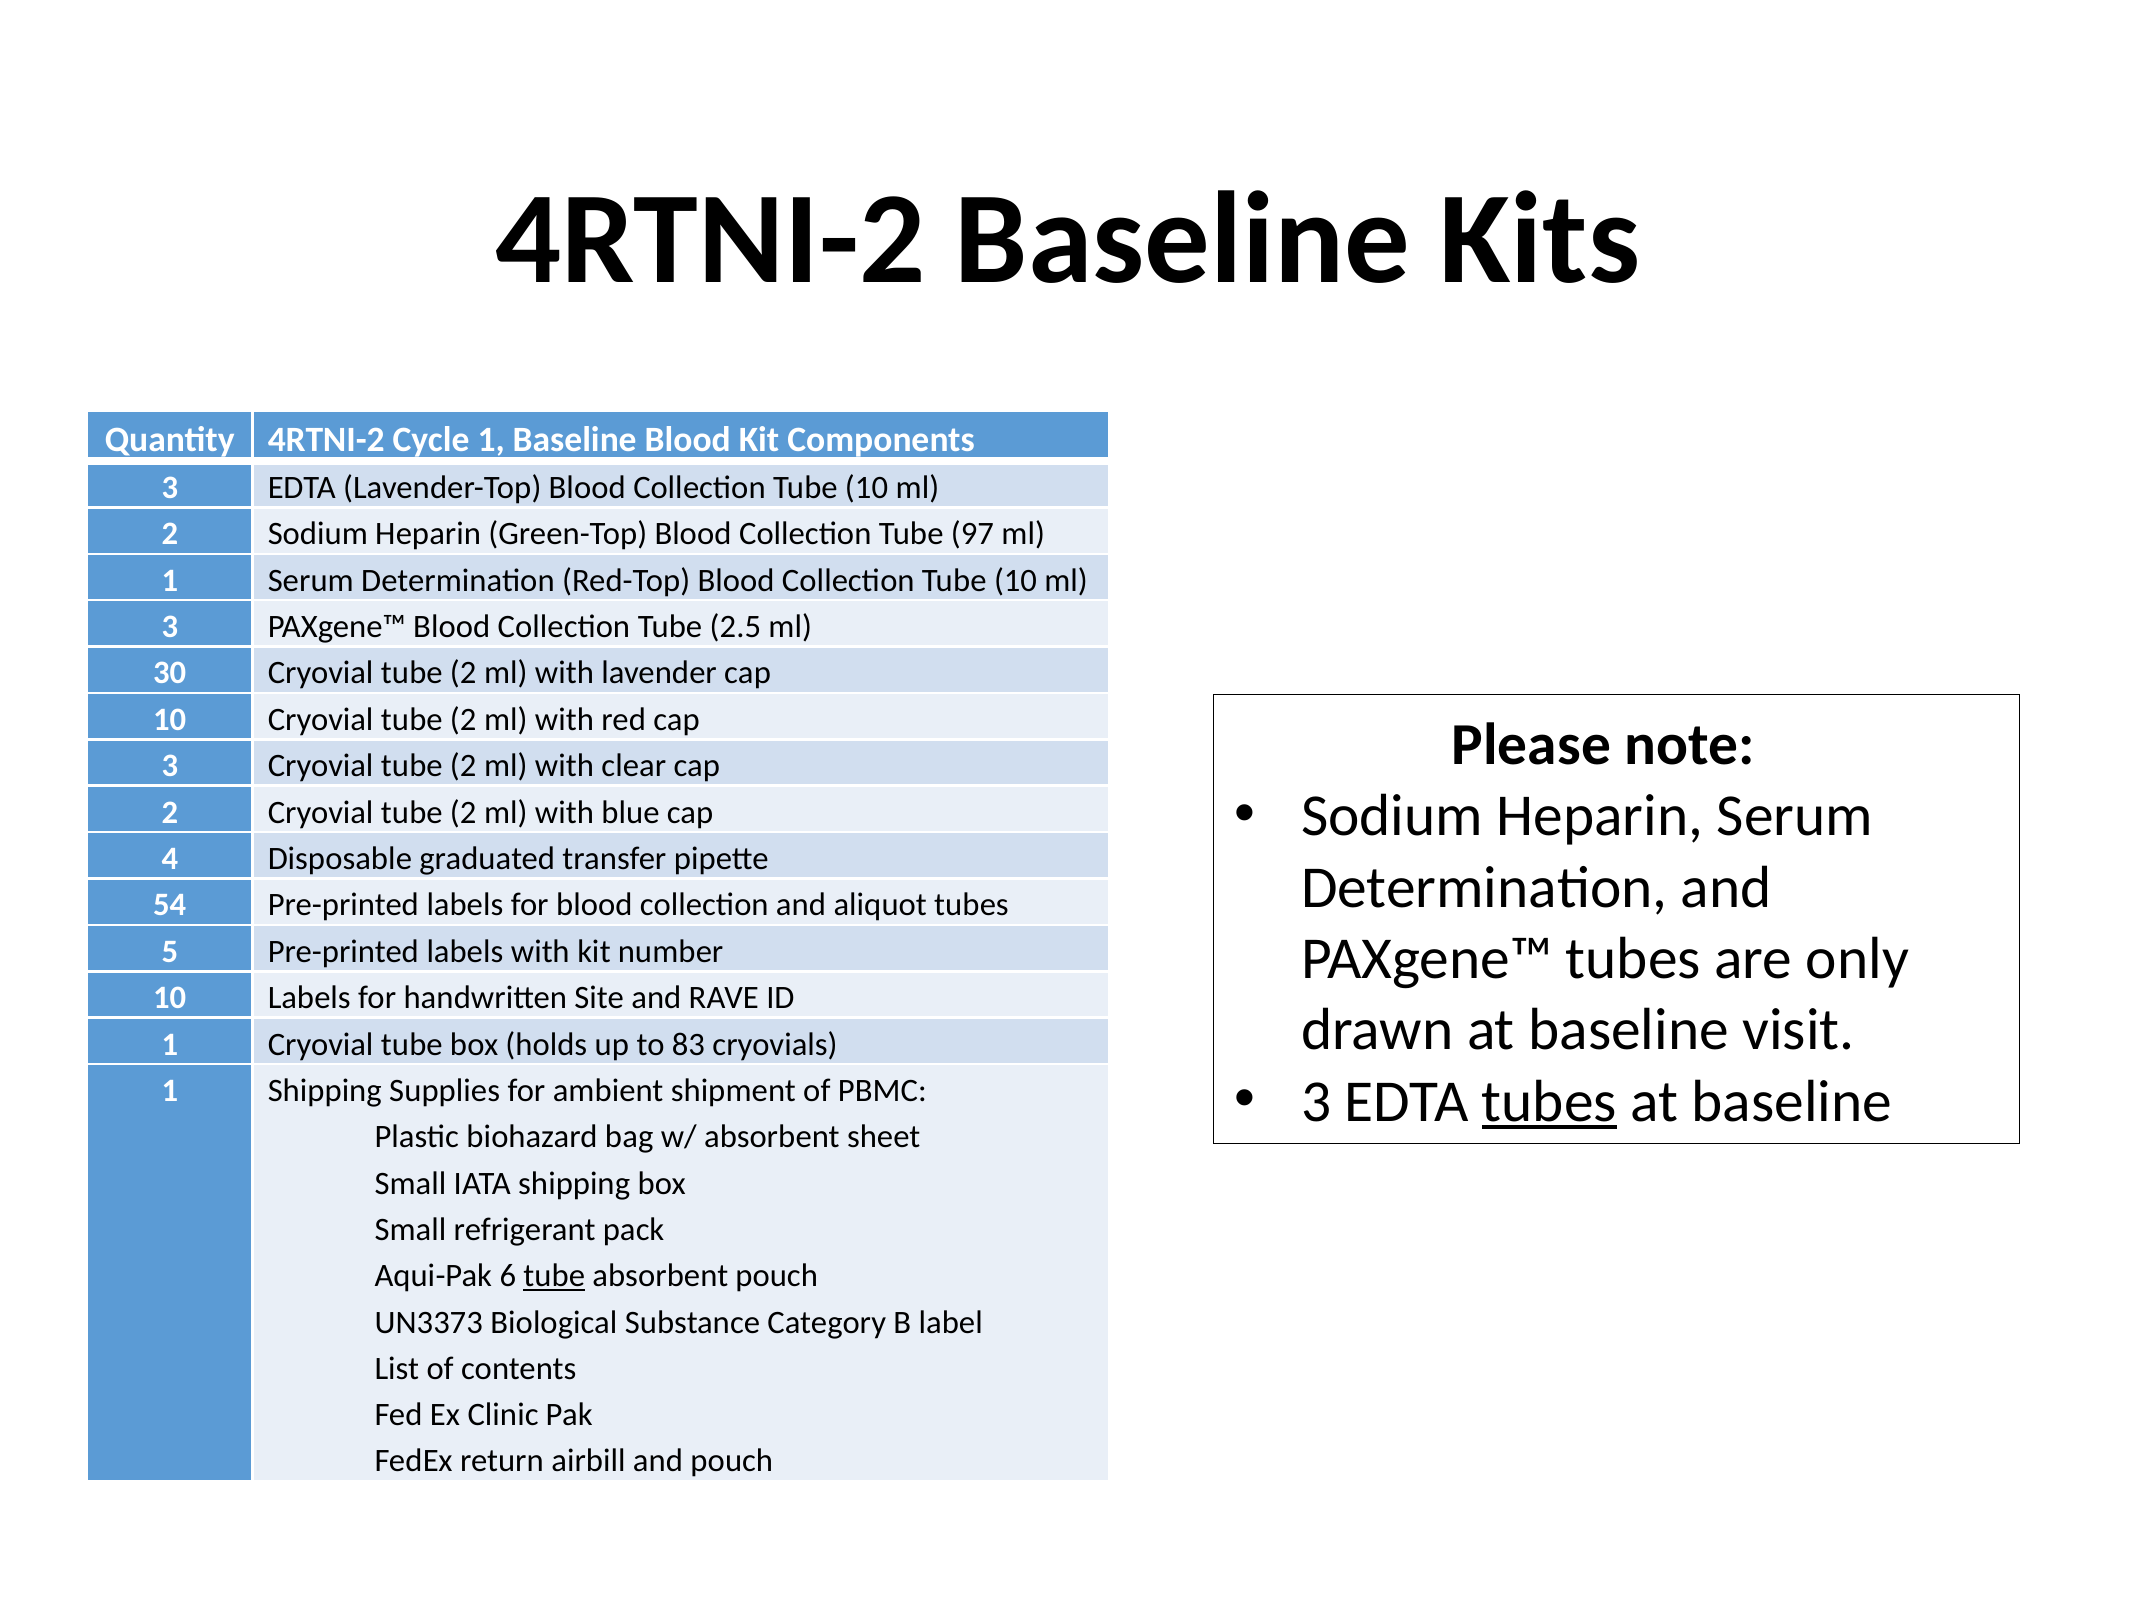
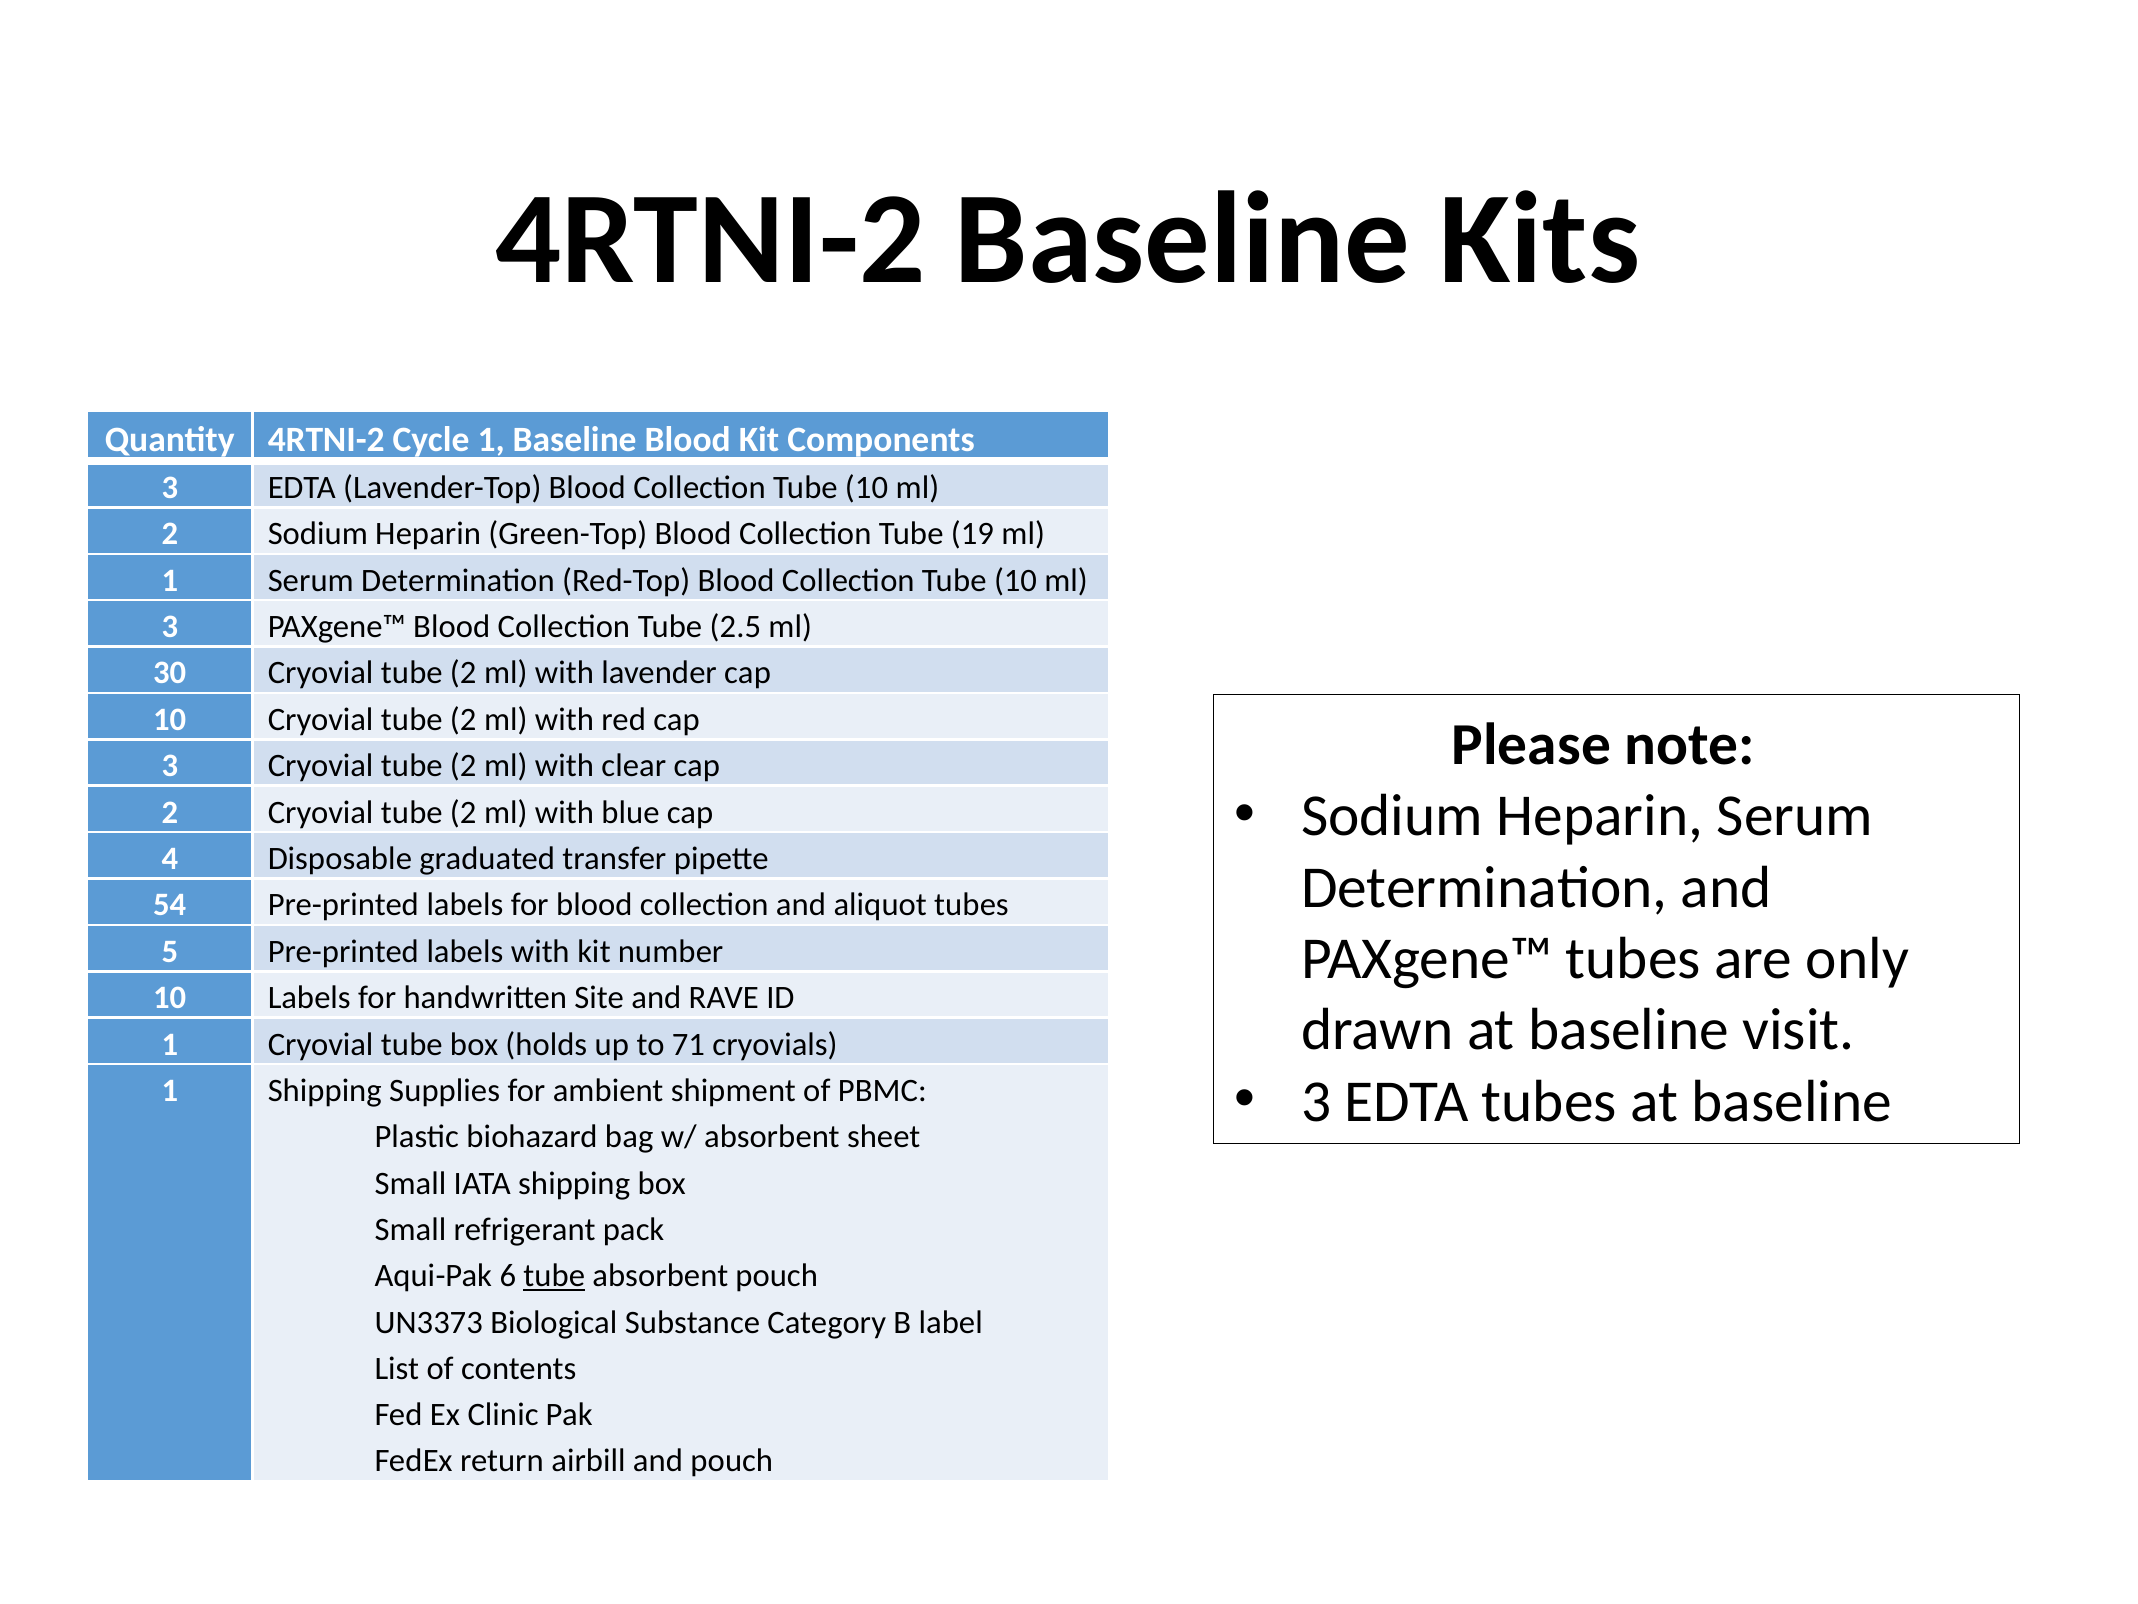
97: 97 -> 19
83: 83 -> 71
tubes at (1549, 1101) underline: present -> none
